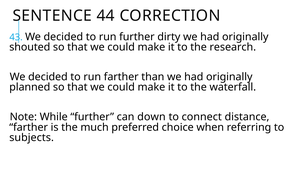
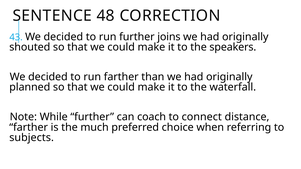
44: 44 -> 48
dirty: dirty -> joins
research: research -> speakers
down: down -> coach
